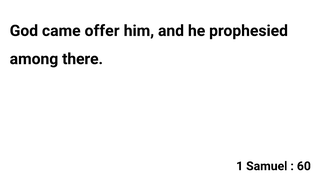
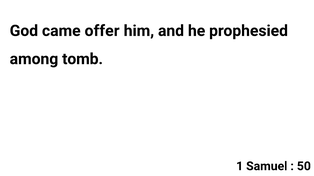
there: there -> tomb
60: 60 -> 50
